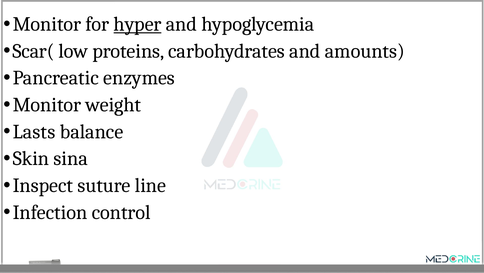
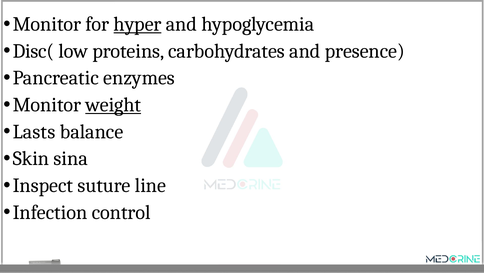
Scar(: Scar( -> Disc(
amounts: amounts -> presence
weight underline: none -> present
